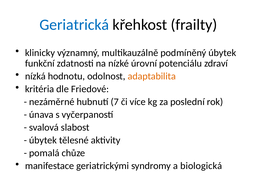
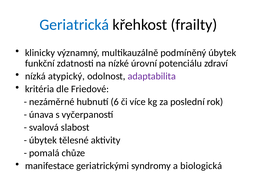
hodnotu: hodnotu -> atypický
adaptabilita colour: orange -> purple
7: 7 -> 6
